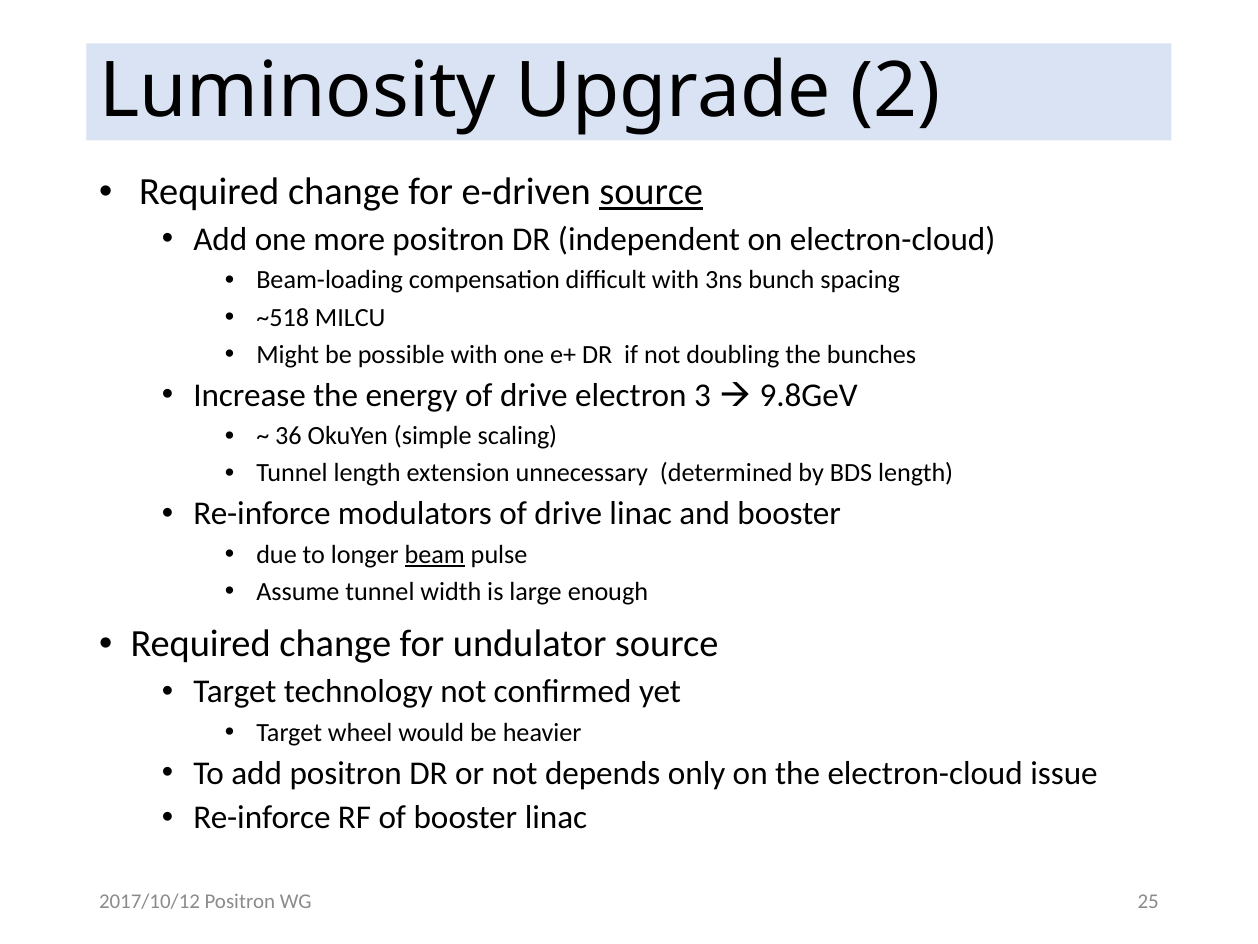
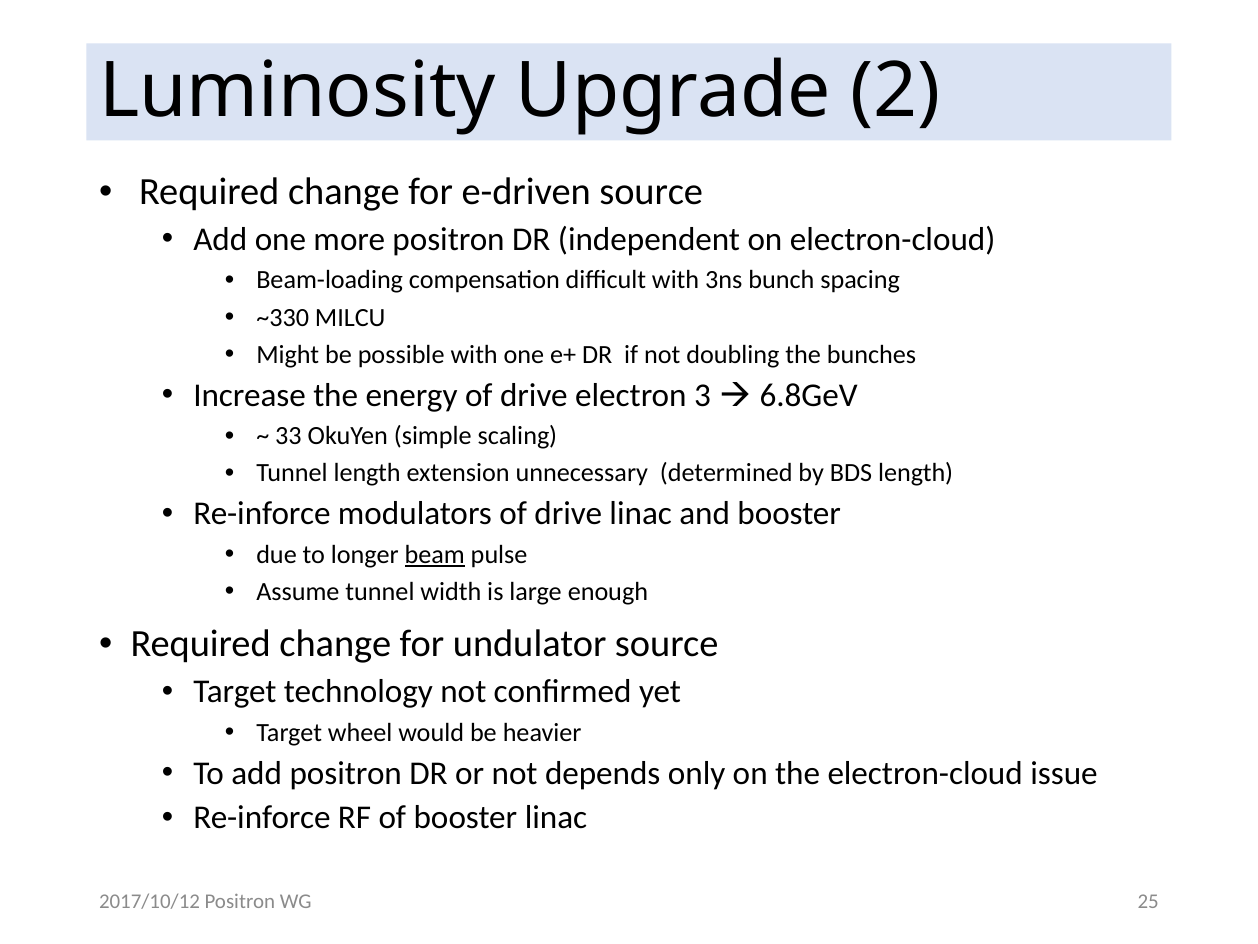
source at (651, 192) underline: present -> none
~518: ~518 -> ~330
9.8GeV: 9.8GeV -> 6.8GeV
36: 36 -> 33
